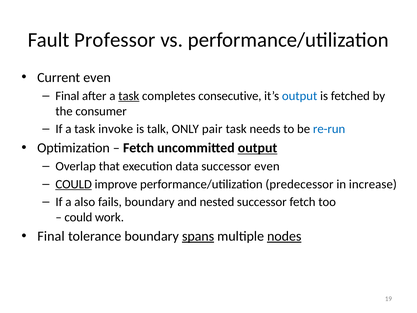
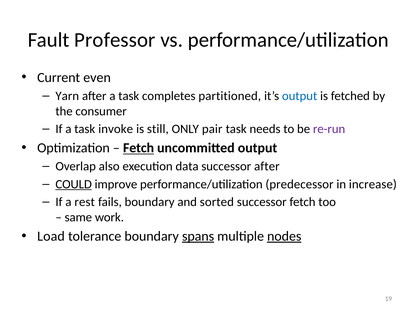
Final at (67, 96): Final -> Yarn
task at (129, 96) underline: present -> none
consecutive: consecutive -> partitioned
talk: talk -> still
re-run colour: blue -> purple
Fetch at (139, 148) underline: none -> present
output at (258, 148) underline: present -> none
that: that -> also
successor even: even -> after
also: also -> rest
nested: nested -> sorted
could at (78, 217): could -> same
Final at (51, 236): Final -> Load
